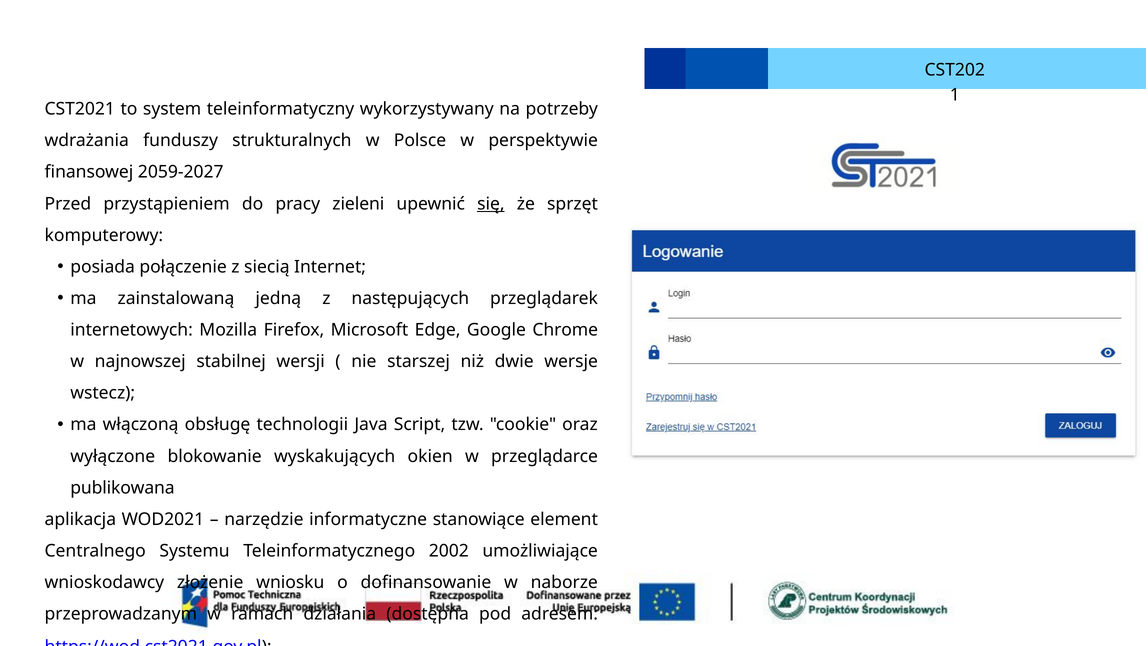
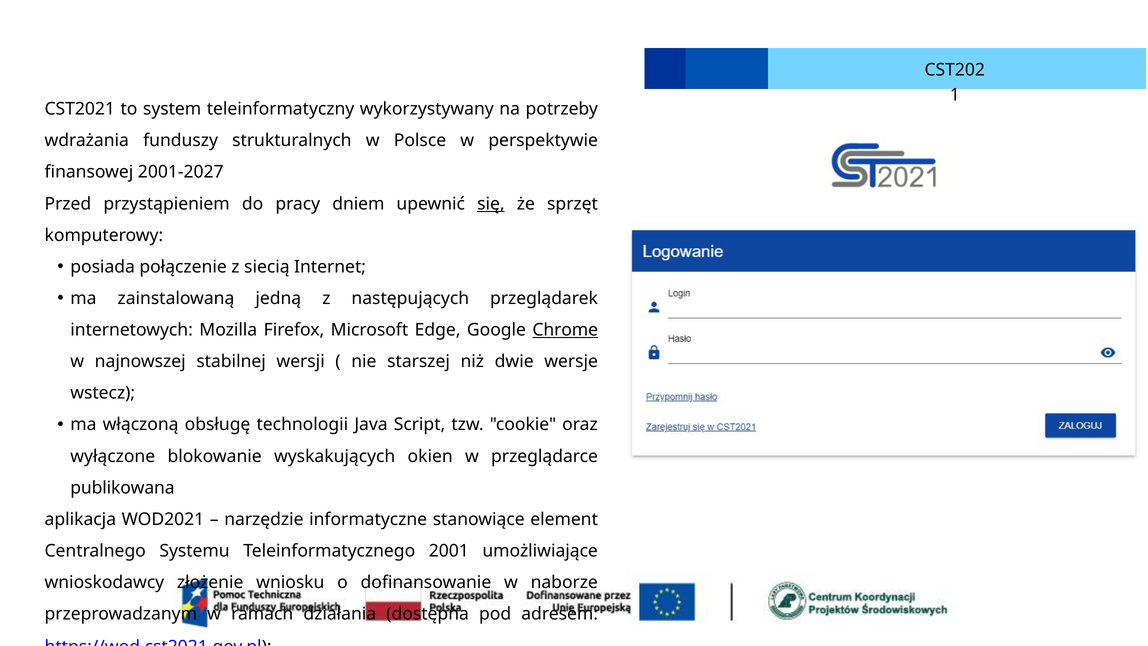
2059-2027: 2059-2027 -> 2001-2027
zieleni: zieleni -> dniem
Chrome underline: none -> present
2002: 2002 -> 2001
